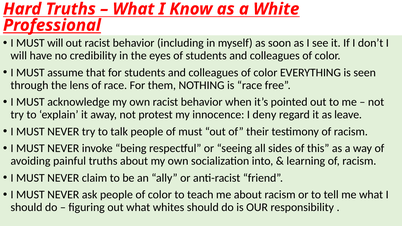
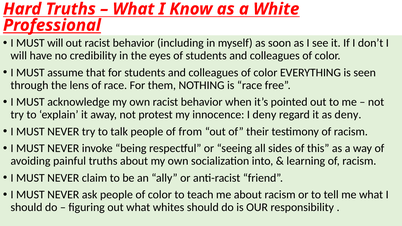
as leave: leave -> deny
of must: must -> from
